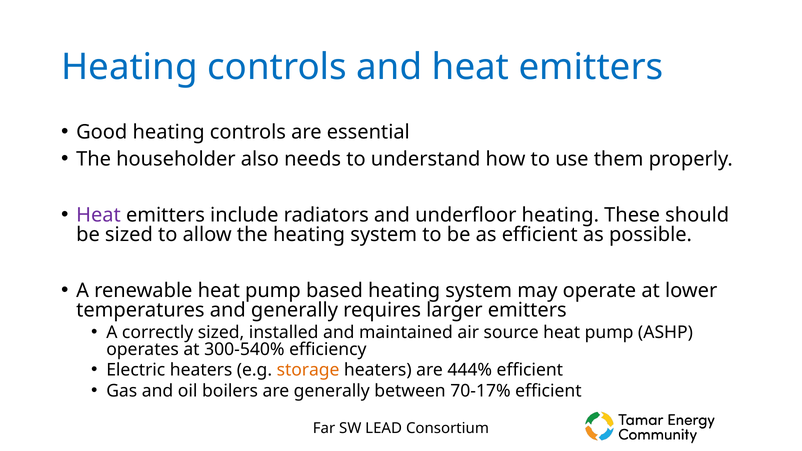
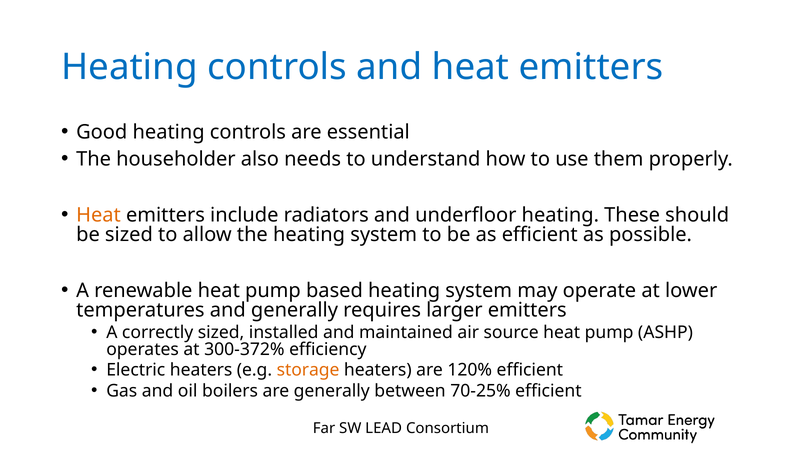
Heat at (99, 215) colour: purple -> orange
300-540%: 300-540% -> 300-372%
444%: 444% -> 120%
70-17%: 70-17% -> 70-25%
